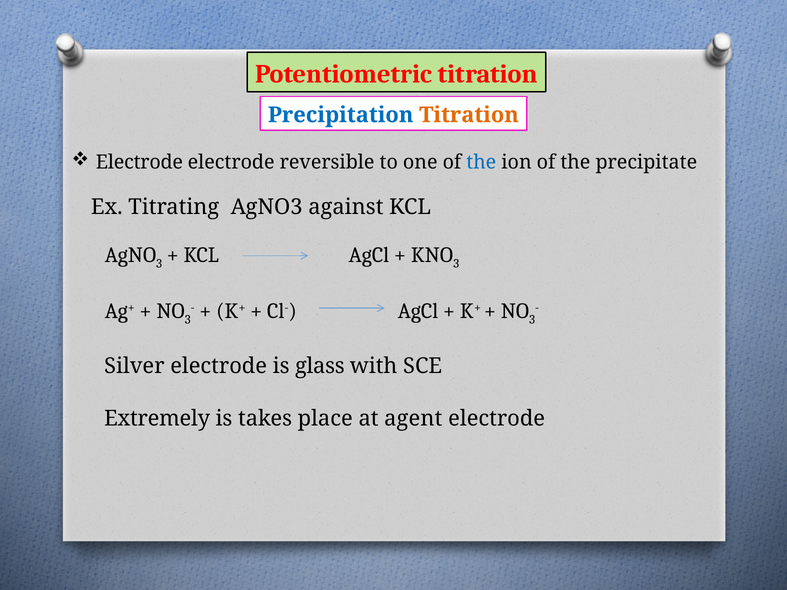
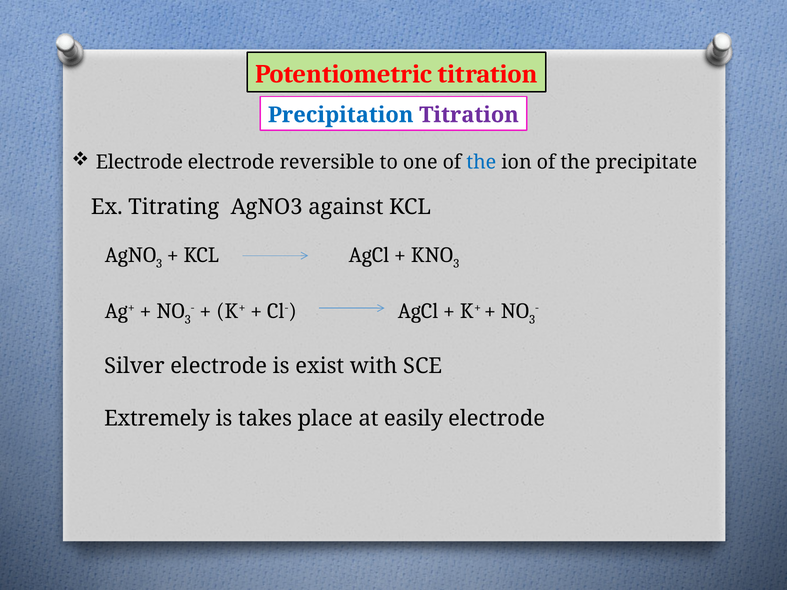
Titration at (469, 115) colour: orange -> purple
glass: glass -> exist
agent: agent -> easily
